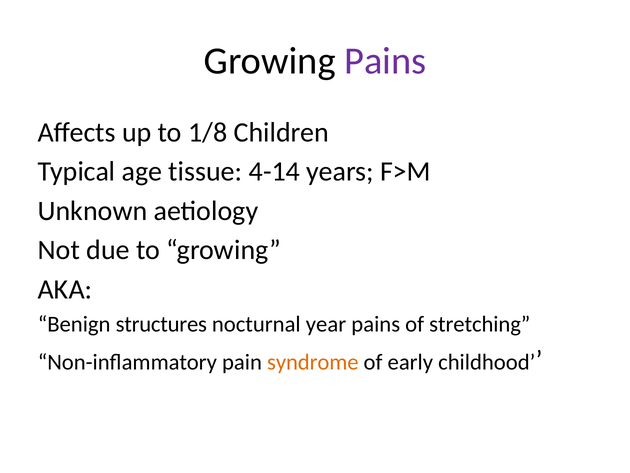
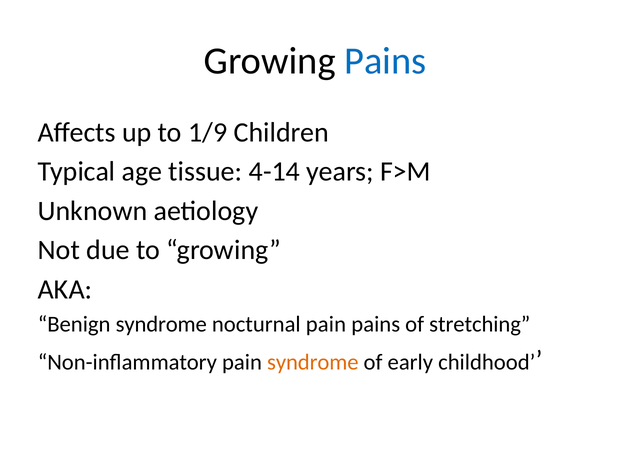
Pains at (385, 61) colour: purple -> blue
1/8: 1/8 -> 1/9
Benign structures: structures -> syndrome
nocturnal year: year -> pain
